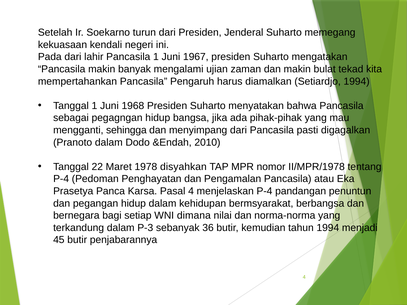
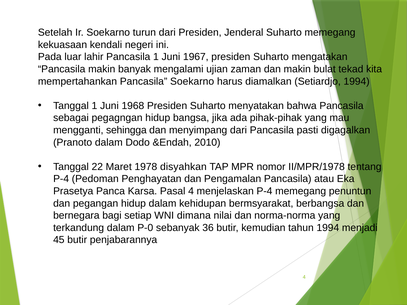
Pada dari: dari -> luar
Pancasila Pengaruh: Pengaruh -> Soekarno
P-4 pandangan: pandangan -> memegang
P-3: P-3 -> P-0
